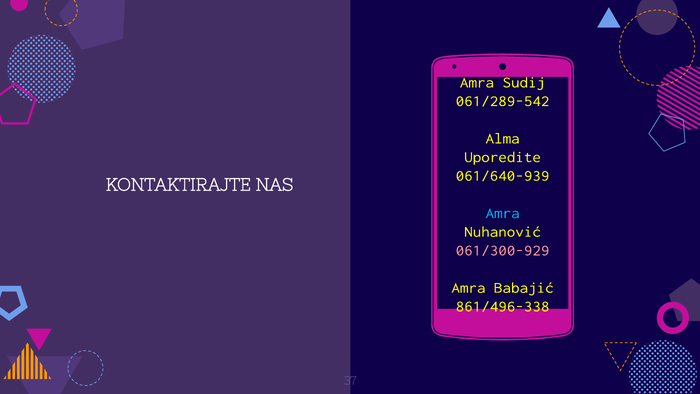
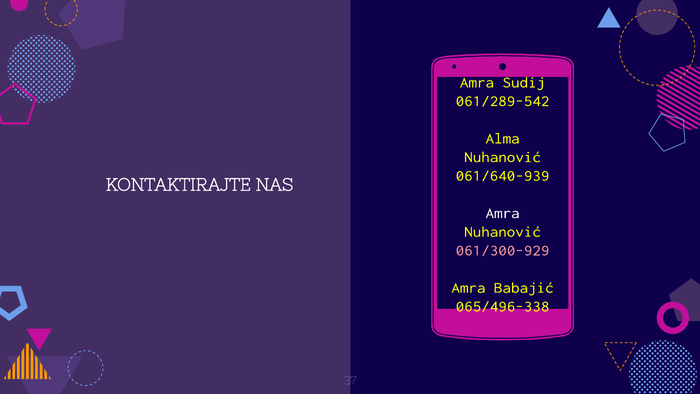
Uporedite at (503, 157): Uporedite -> Nuhanović
Amra at (503, 213) colour: light blue -> white
861/496-338: 861/496-338 -> 065/496-338
